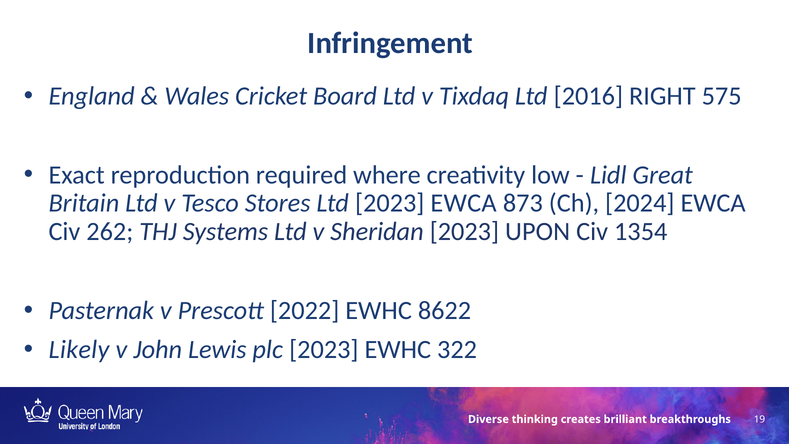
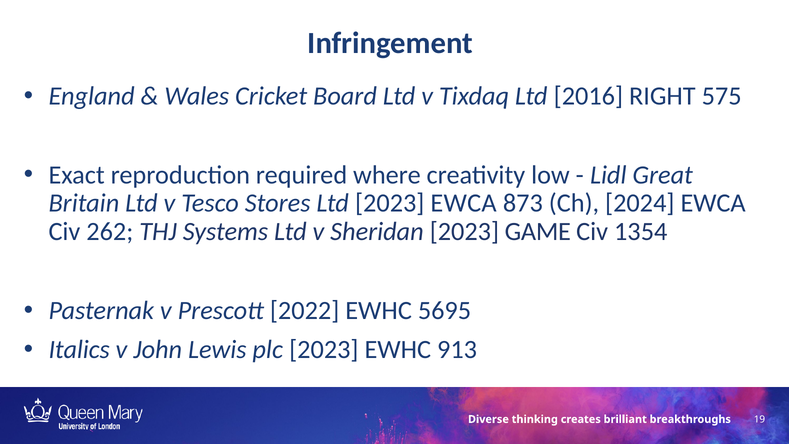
UPON: UPON -> GAME
8622: 8622 -> 5695
Likely: Likely -> Italics
322: 322 -> 913
